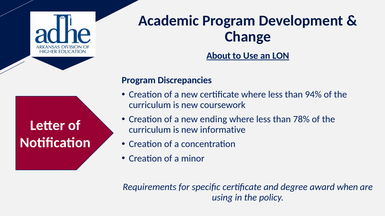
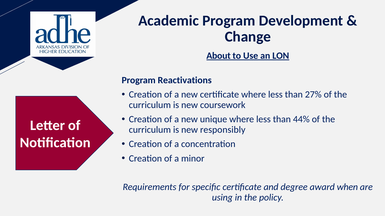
Discrepancies: Discrepancies -> Reactivations
94%: 94% -> 27%
ending: ending -> unique
78%: 78% -> 44%
informative: informative -> responsibly
